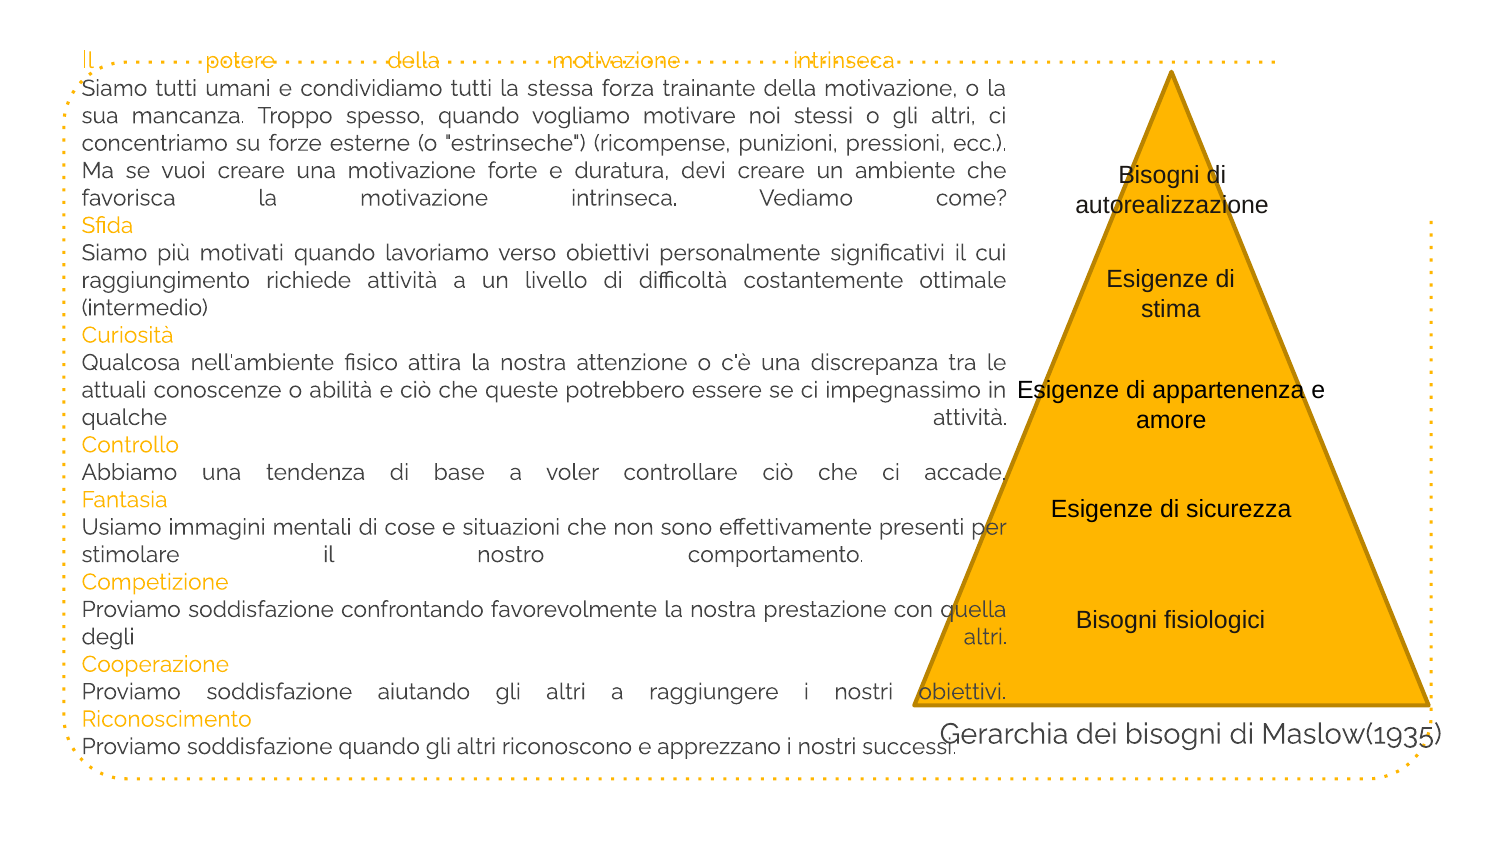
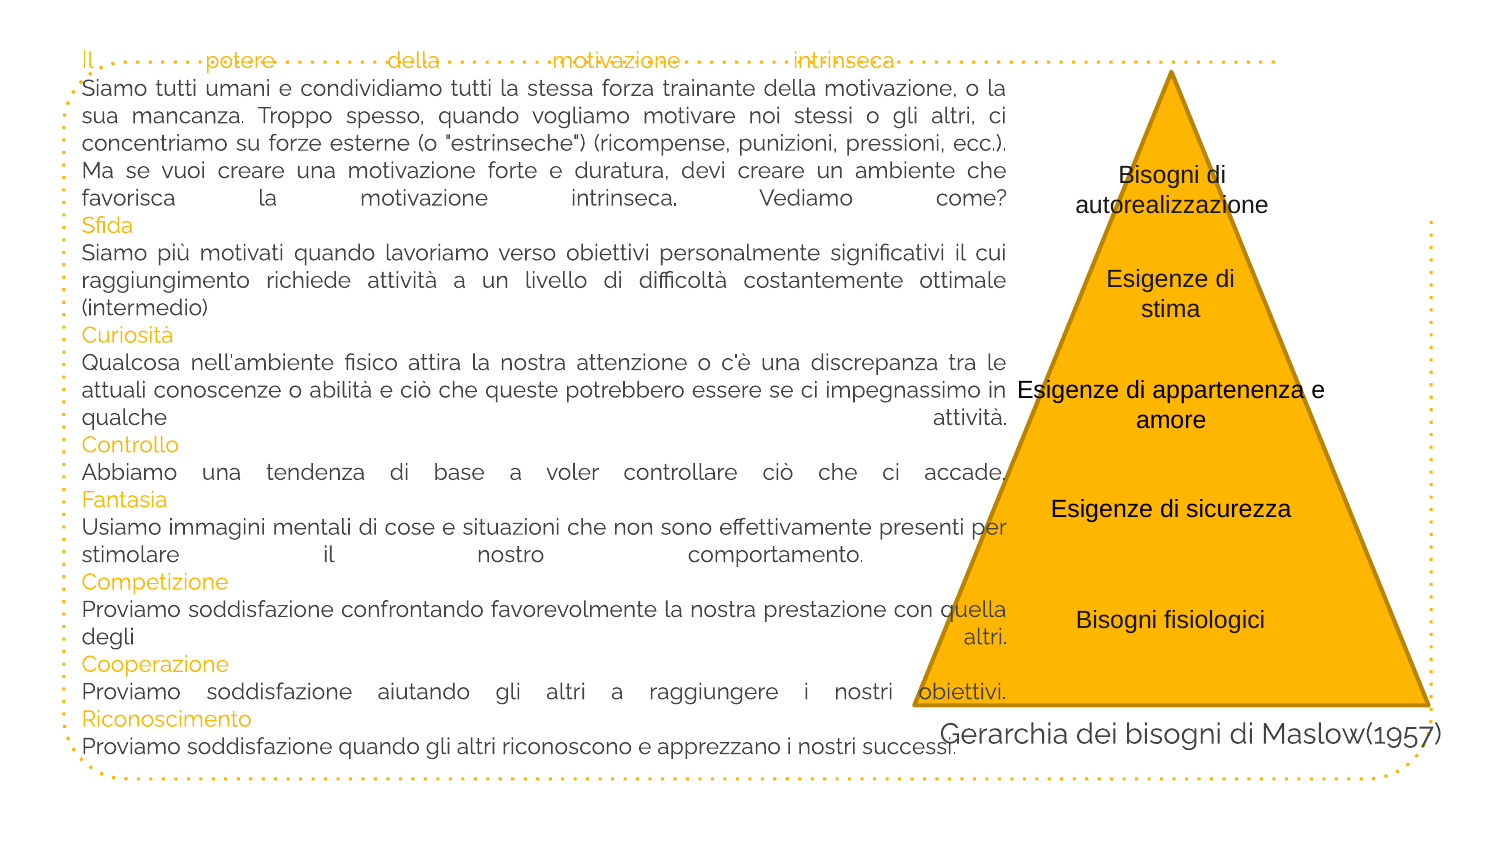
Maslow(1935: Maslow(1935 -> Maslow(1957
